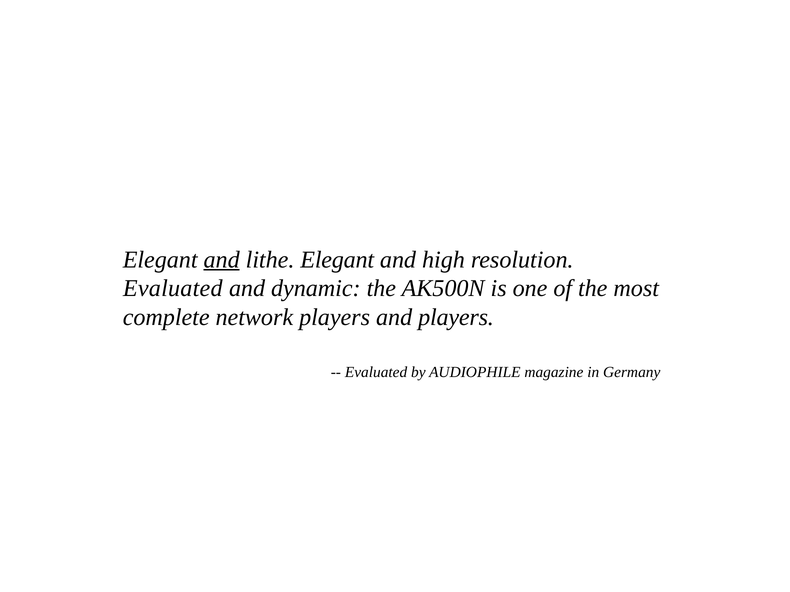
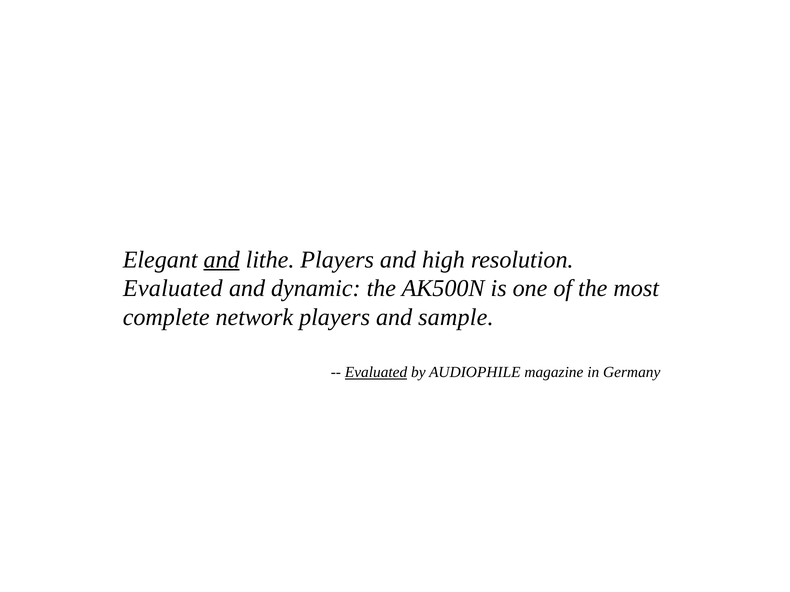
lithe Elegant: Elegant -> Players
and players: players -> sample
Evaluated at (376, 373) underline: none -> present
